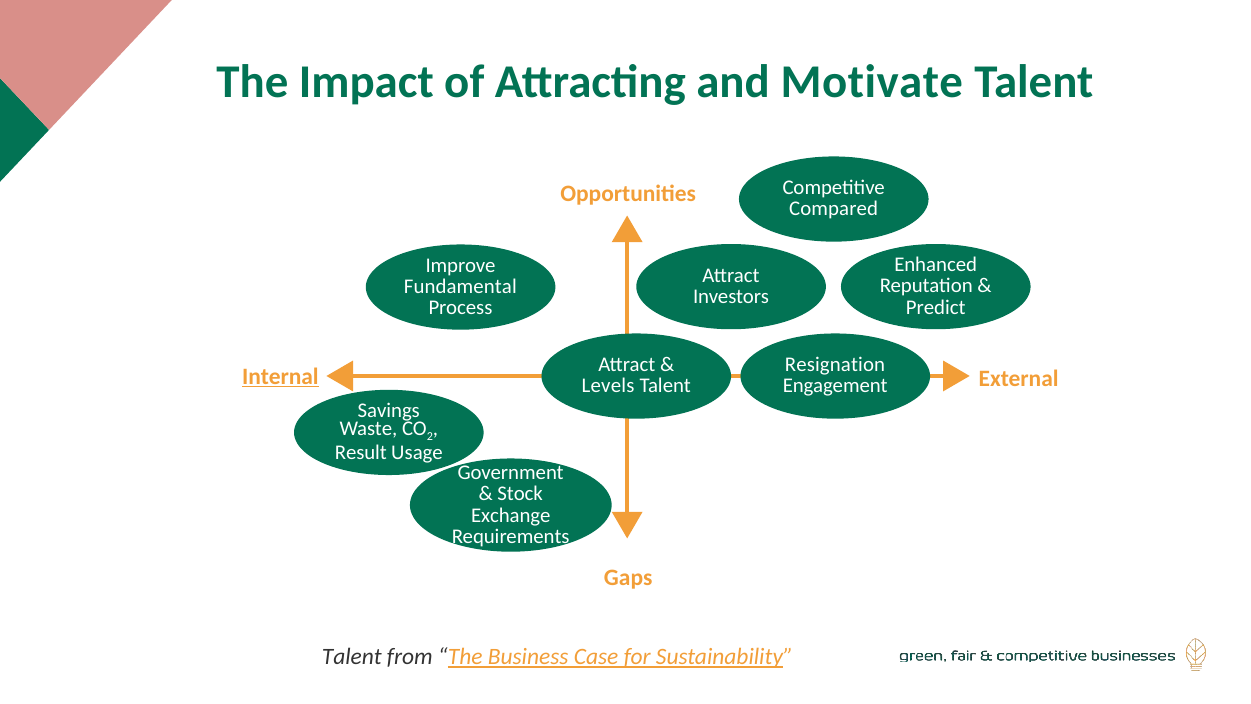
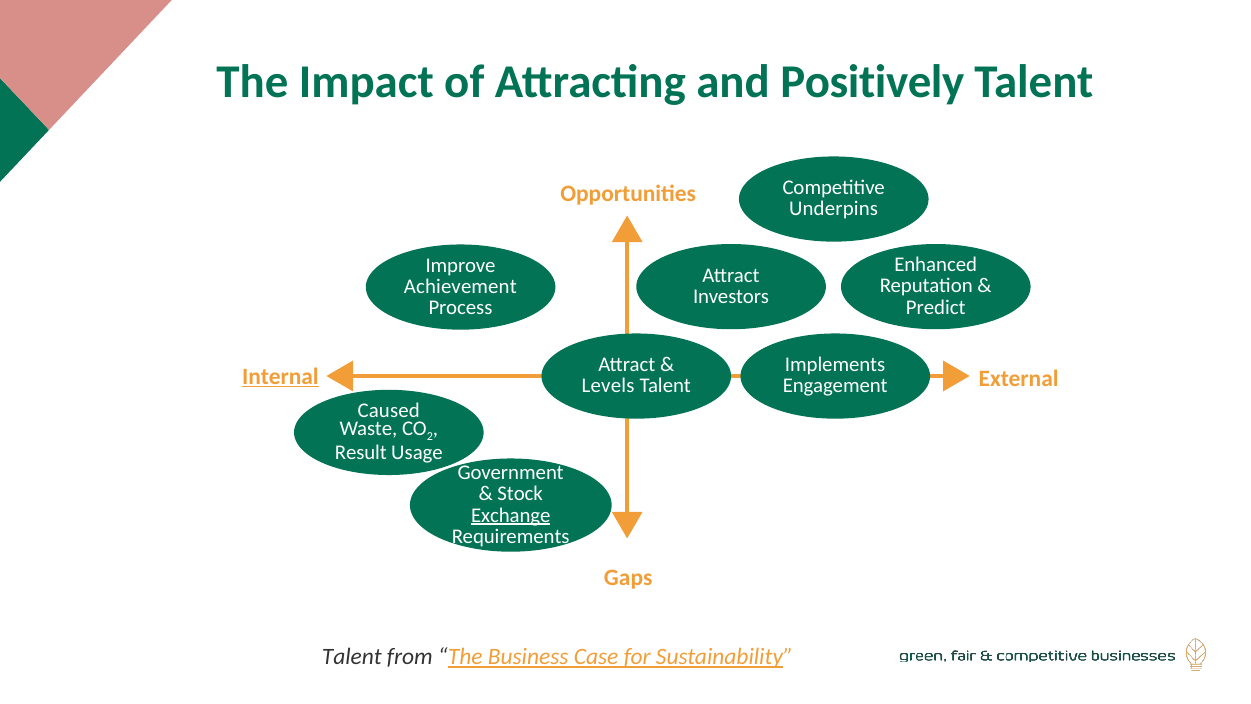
Motivate: Motivate -> Positively
Compared: Compared -> Underpins
Fundamental: Fundamental -> Achievement
Resignation: Resignation -> Implements
Savings: Savings -> Caused
Exchange underline: none -> present
